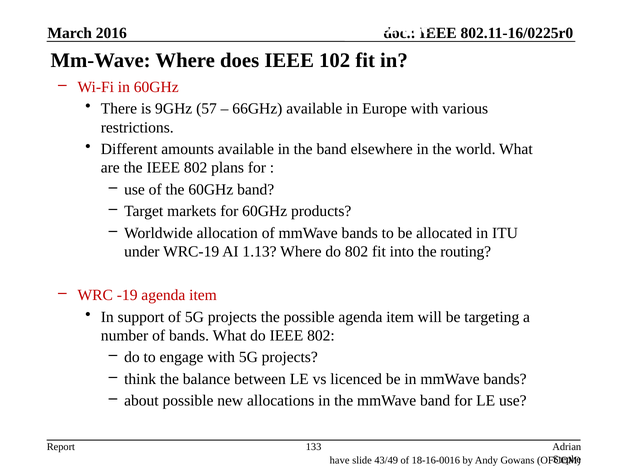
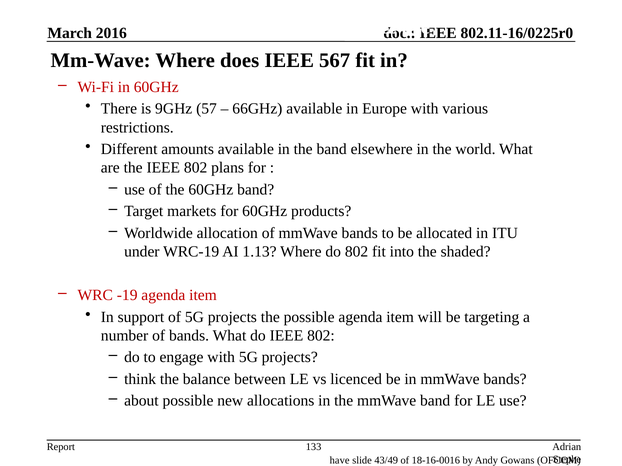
102: 102 -> 567
routing: routing -> shaded
